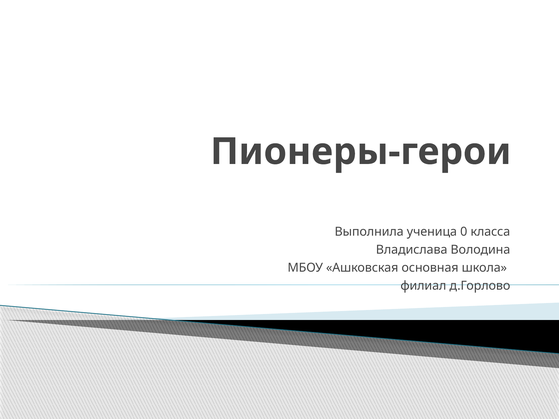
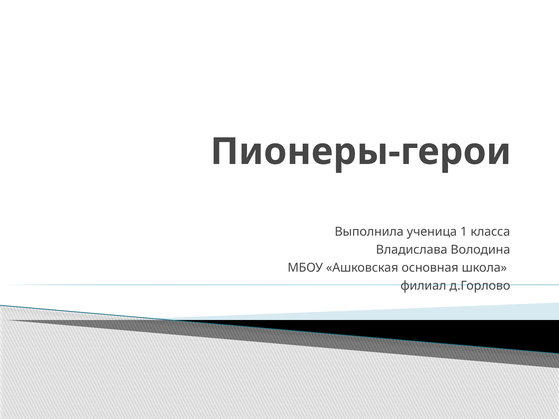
0: 0 -> 1
